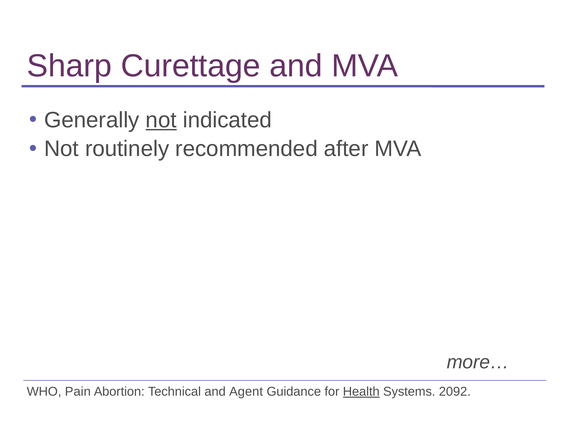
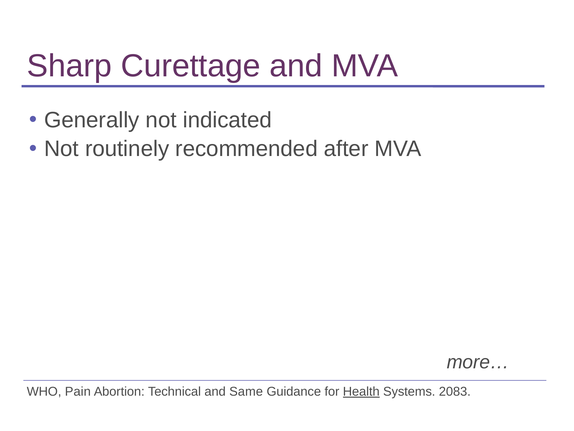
not at (161, 120) underline: present -> none
Agent: Agent -> Same
2092: 2092 -> 2083
